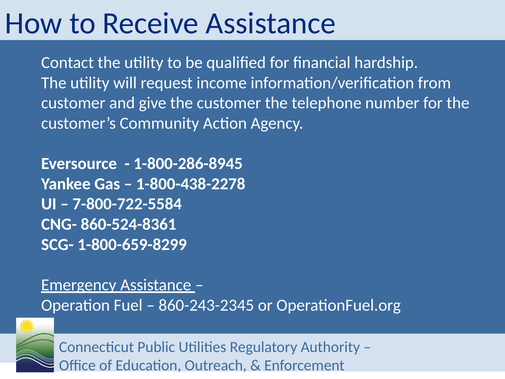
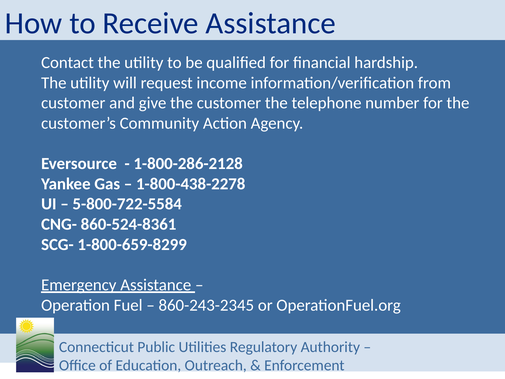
1-800-286-8945: 1-800-286-8945 -> 1-800-286-2128
7-800-722-5584: 7-800-722-5584 -> 5-800-722-5584
